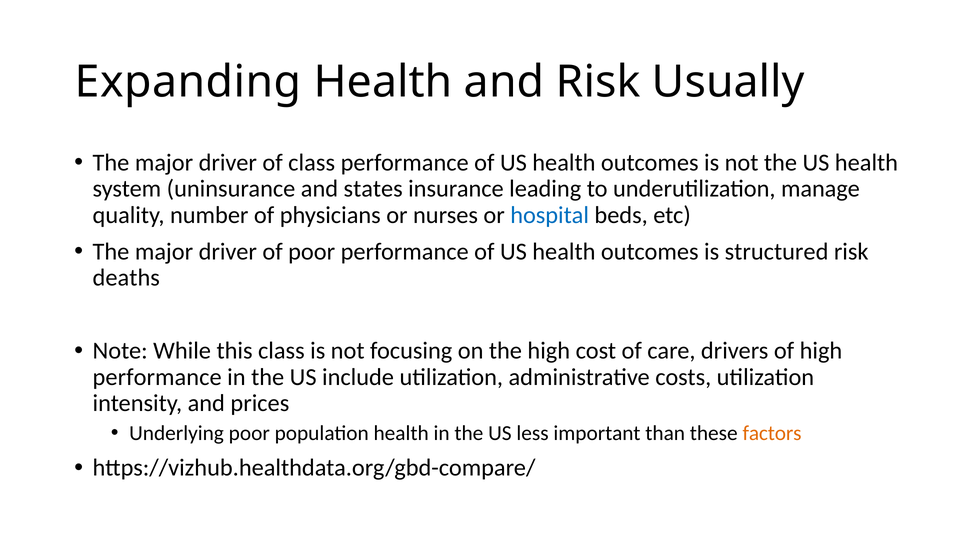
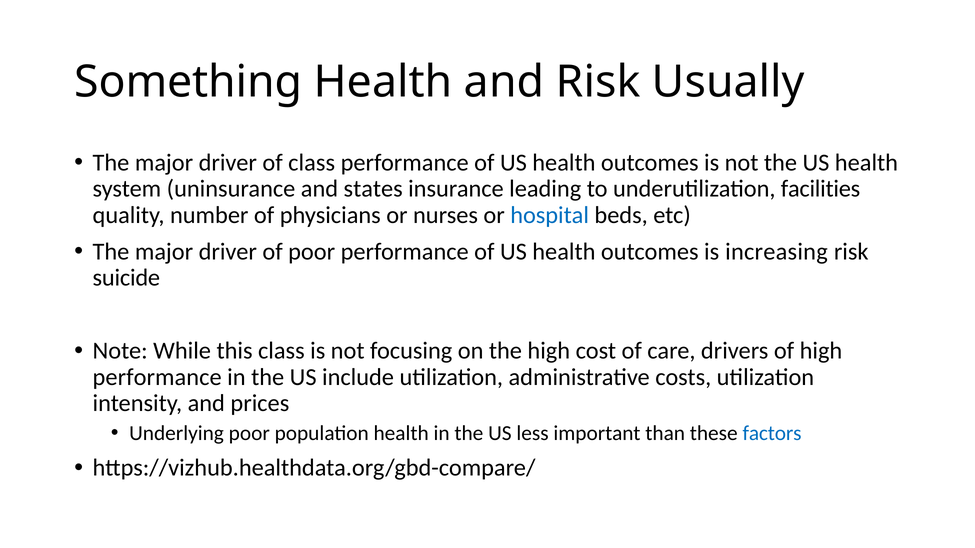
Expanding: Expanding -> Something
manage: manage -> facilities
structured: structured -> increasing
deaths: deaths -> suicide
factors colour: orange -> blue
